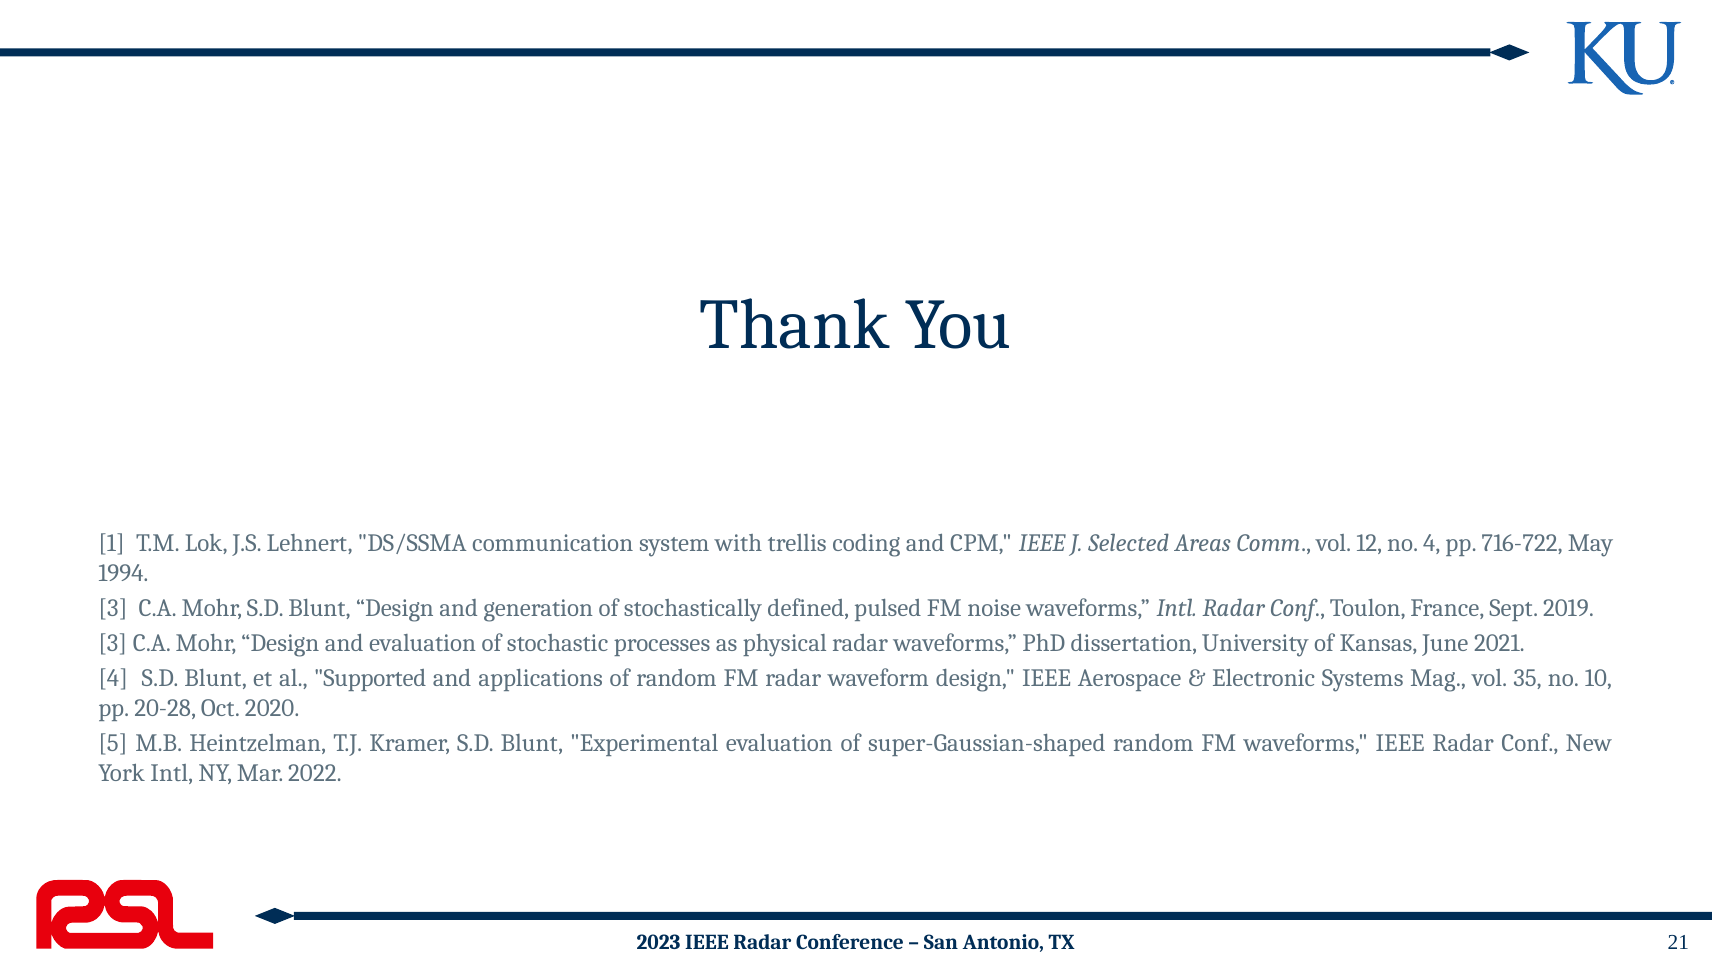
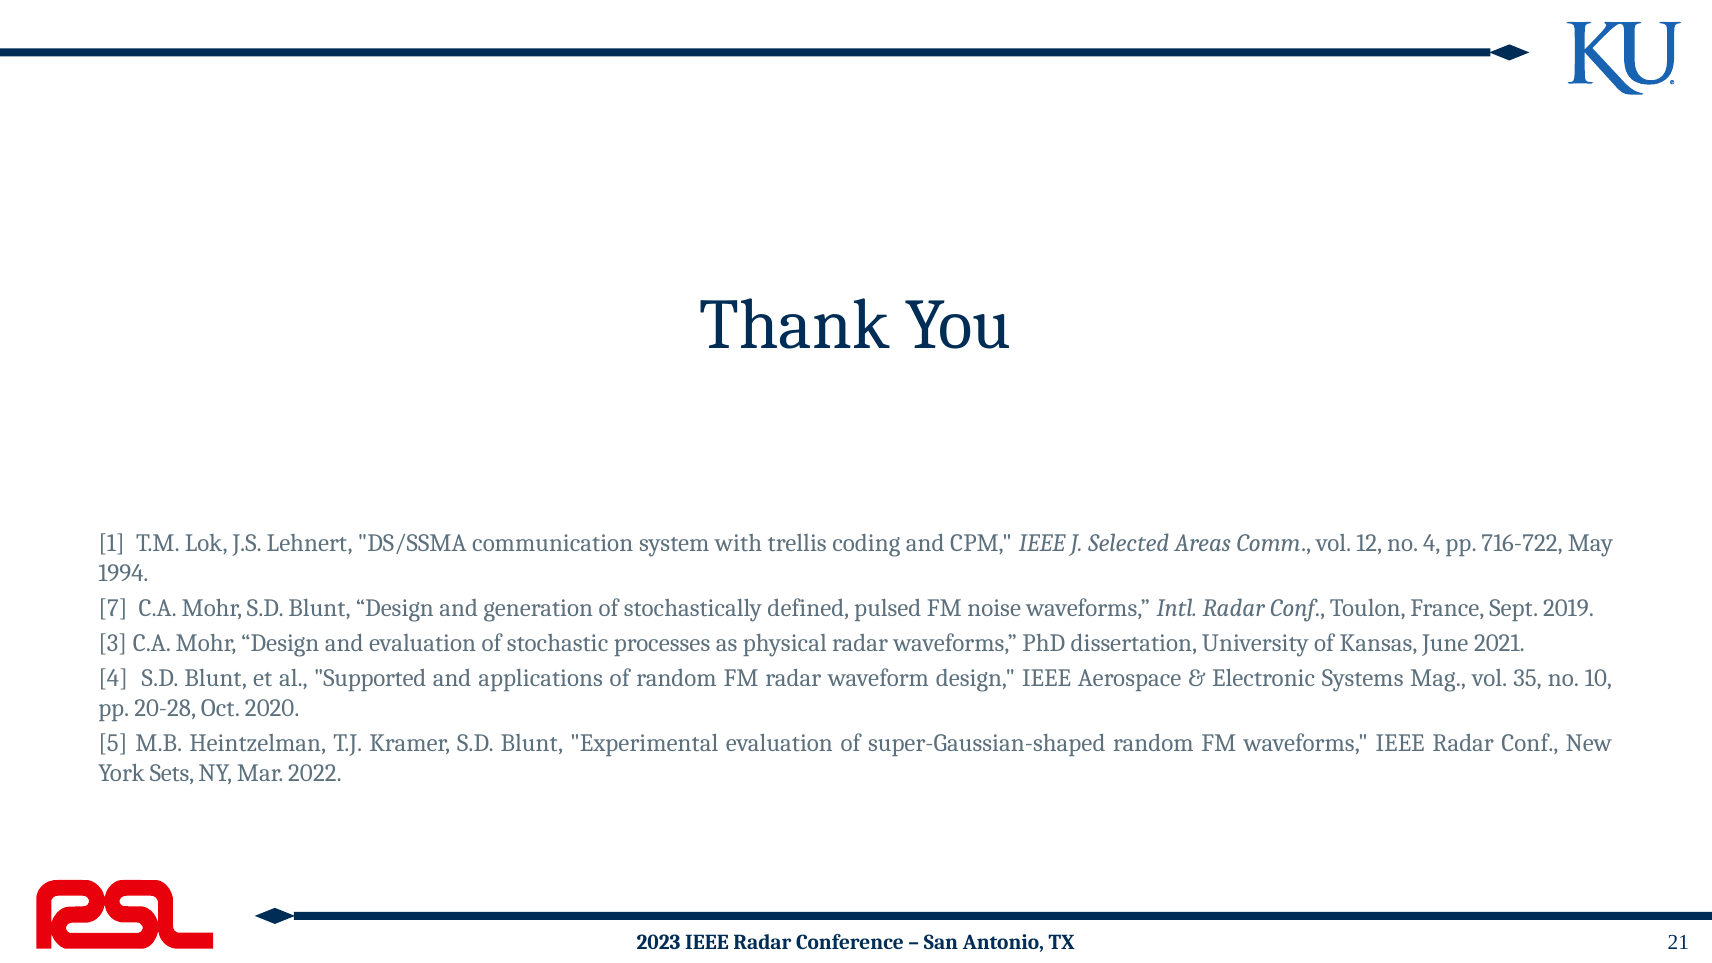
3 at (113, 608): 3 -> 7
York Intl: Intl -> Sets
